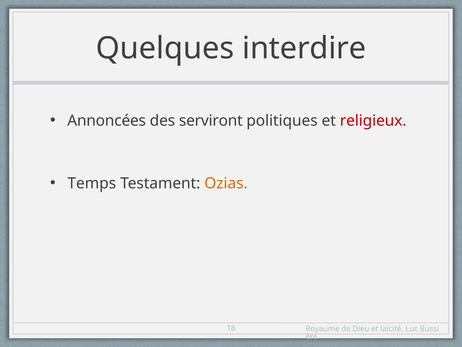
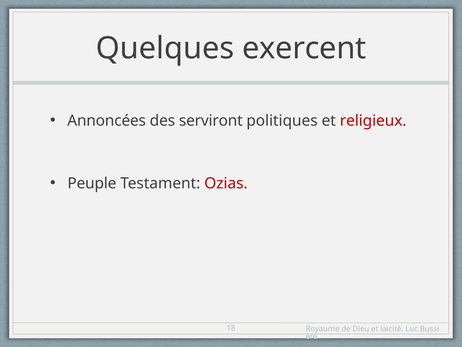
interdire: interdire -> exercent
Temps: Temps -> Peuple
Ozias colour: orange -> red
